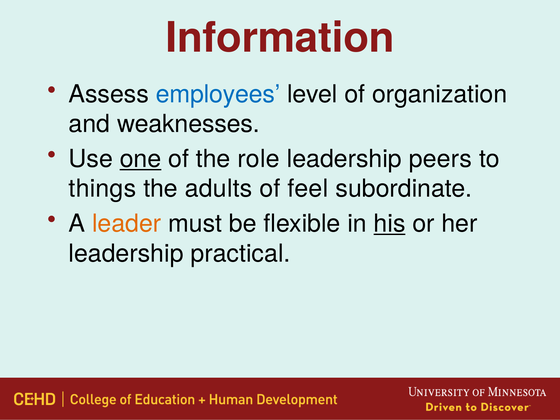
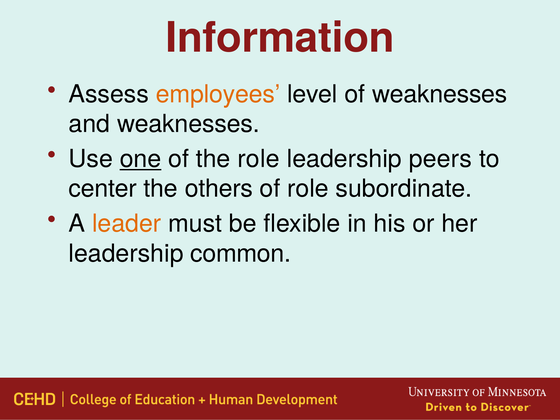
employees colour: blue -> orange
of organization: organization -> weaknesses
things: things -> center
adults: adults -> others
of feel: feel -> role
his underline: present -> none
practical: practical -> common
